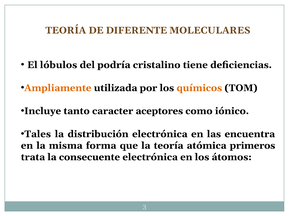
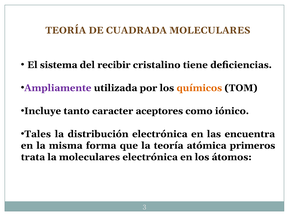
DIFERENTE: DIFERENTE -> CUADRADA
lóbulos: lóbulos -> sistema
podría: podría -> recibir
Ampliamente colour: orange -> purple
la consecuente: consecuente -> moleculares
